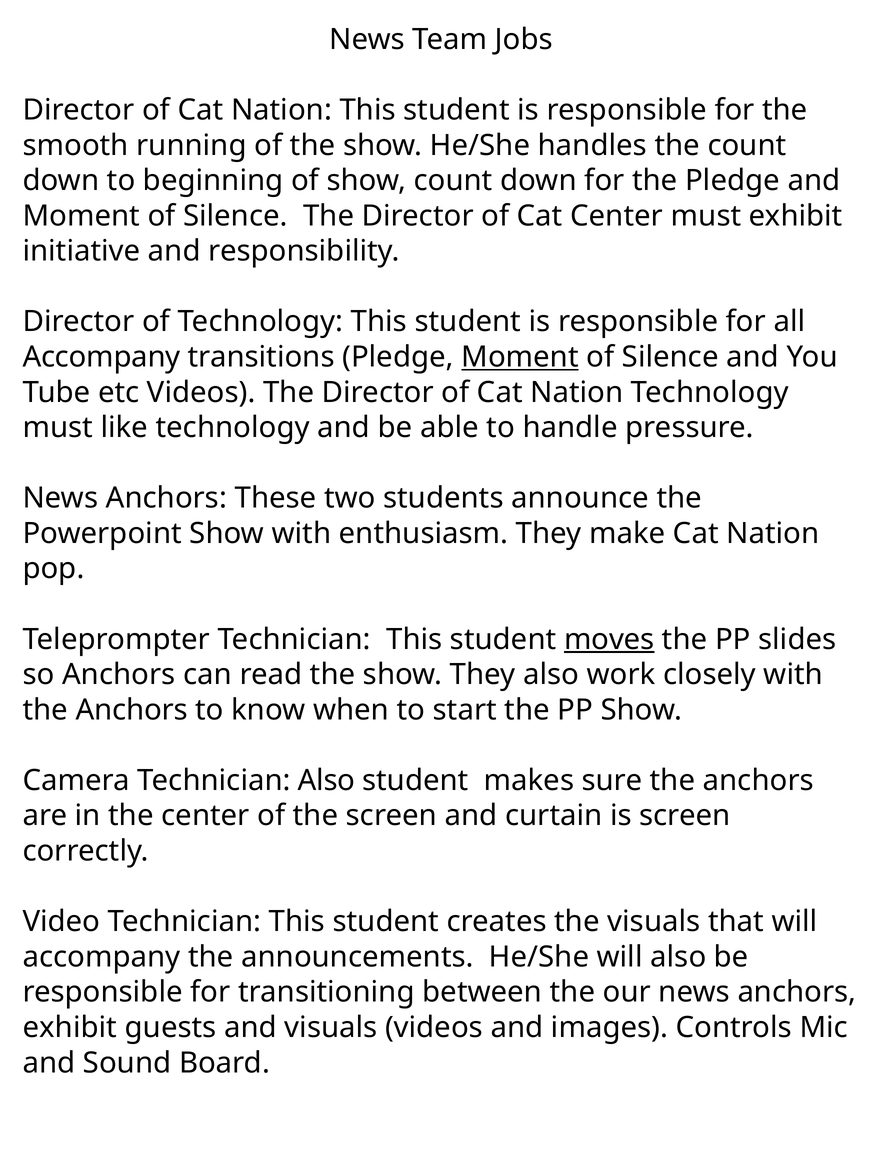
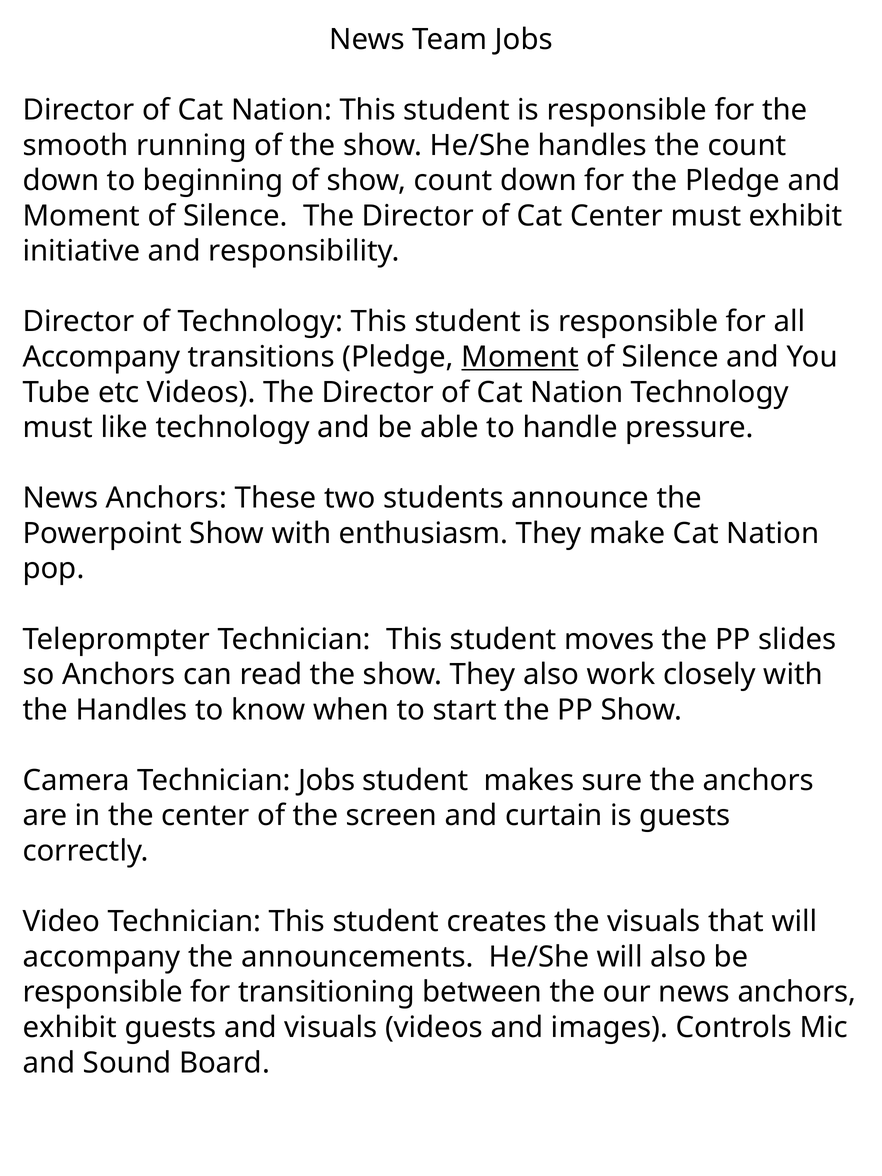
moves underline: present -> none
Anchors at (132, 710): Anchors -> Handles
Technician Also: Also -> Jobs
is screen: screen -> guests
